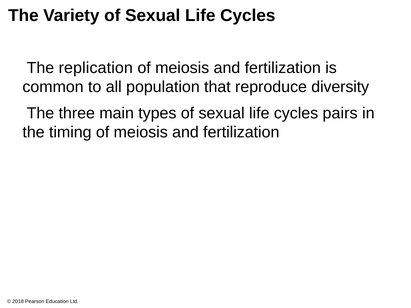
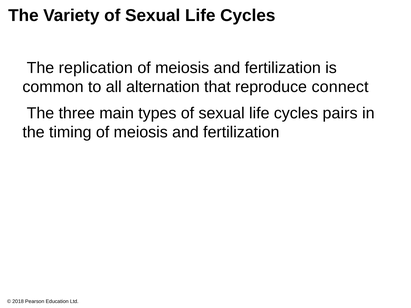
population: population -> alternation
diversity: diversity -> connect
